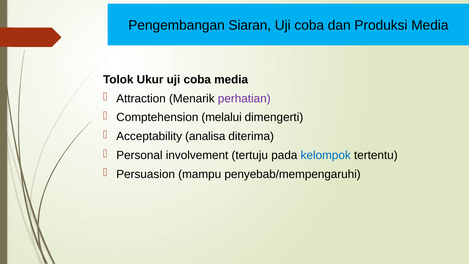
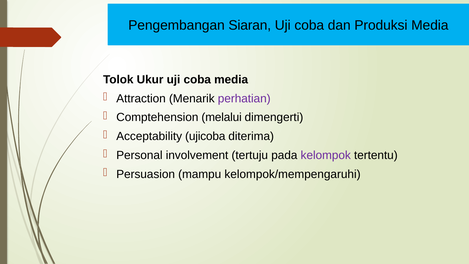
analisa: analisa -> ujicoba
kelompok colour: blue -> purple
penyebab/mempengaruhi: penyebab/mempengaruhi -> kelompok/mempengaruhi
